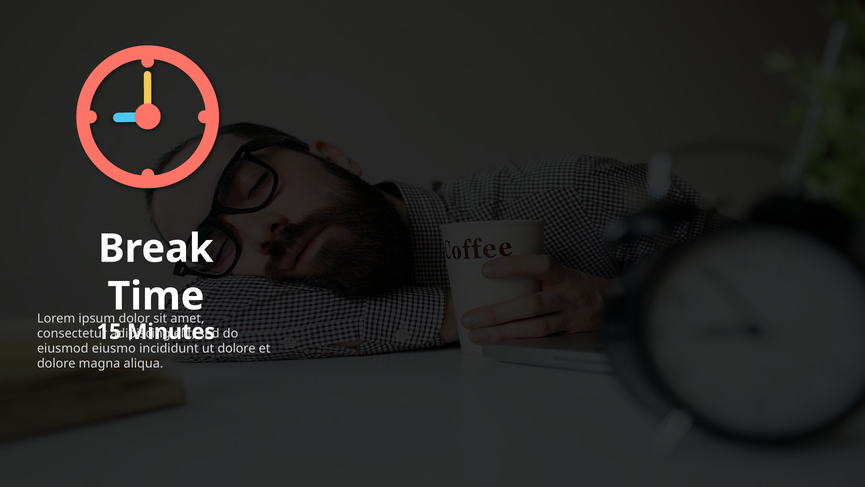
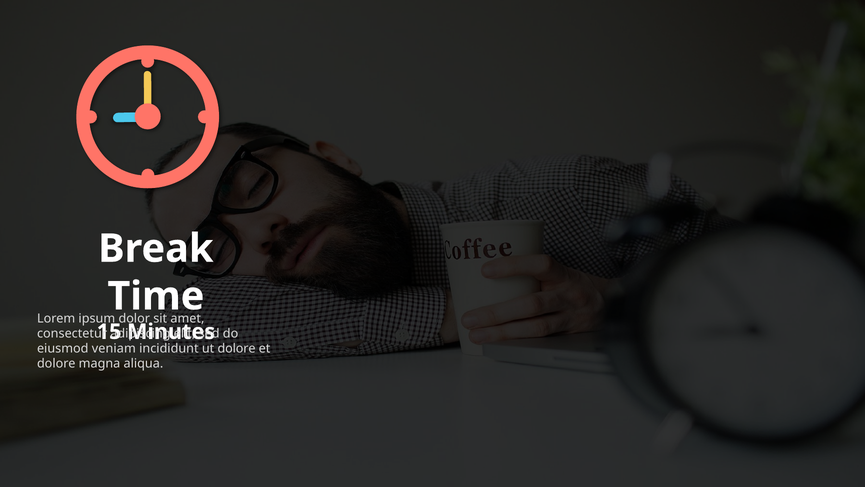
eiusmo: eiusmo -> veniam
